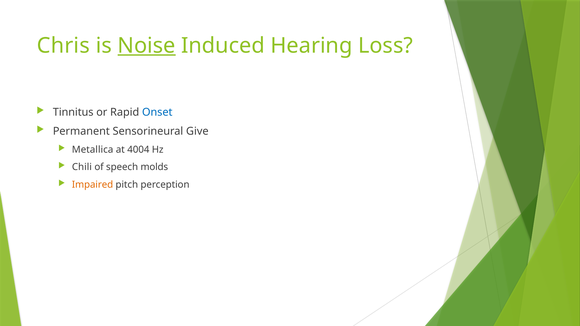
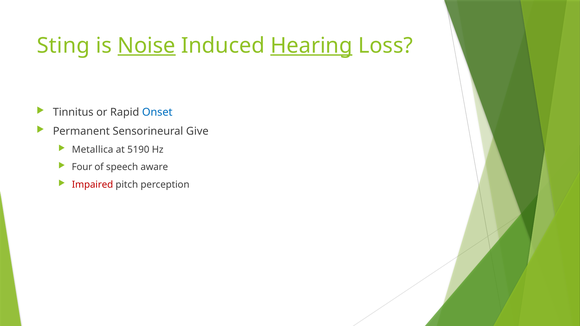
Chris: Chris -> Sting
Hearing underline: none -> present
4004: 4004 -> 5190
Chili: Chili -> Four
molds: molds -> aware
Impaired colour: orange -> red
